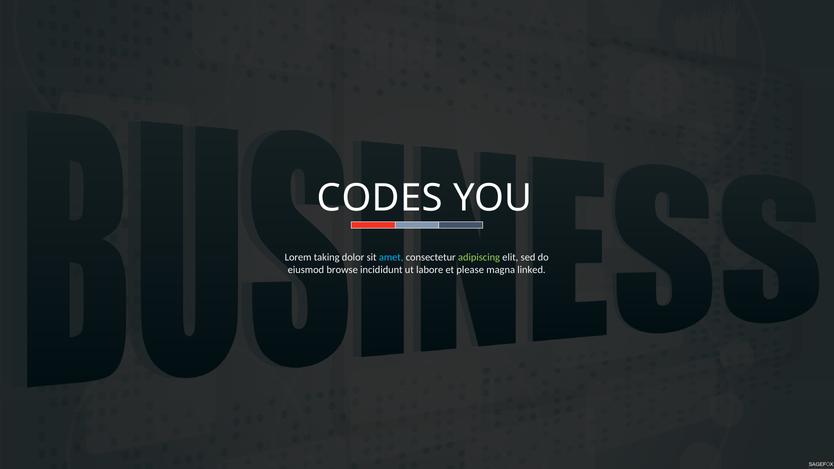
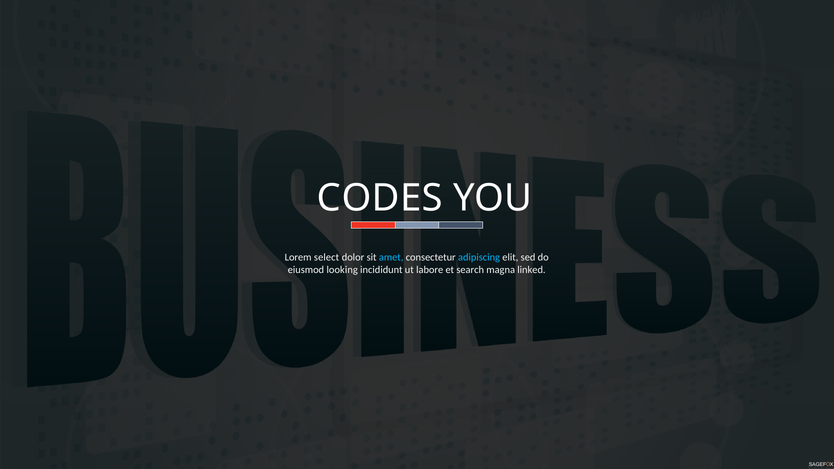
taking: taking -> select
adipiscing colour: light green -> light blue
browse: browse -> looking
please: please -> search
